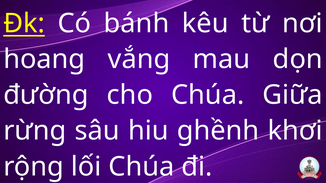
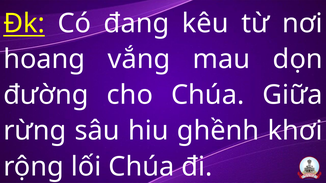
bánh: bánh -> đang
